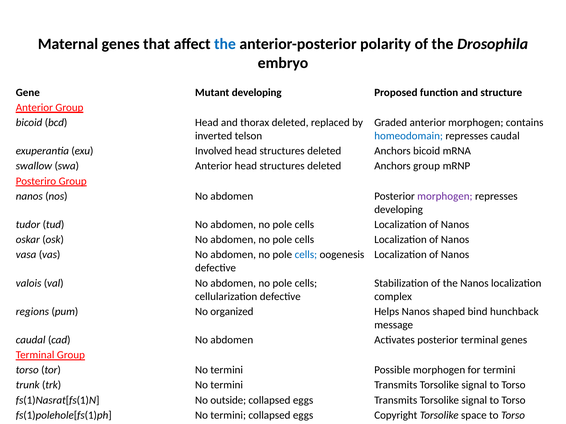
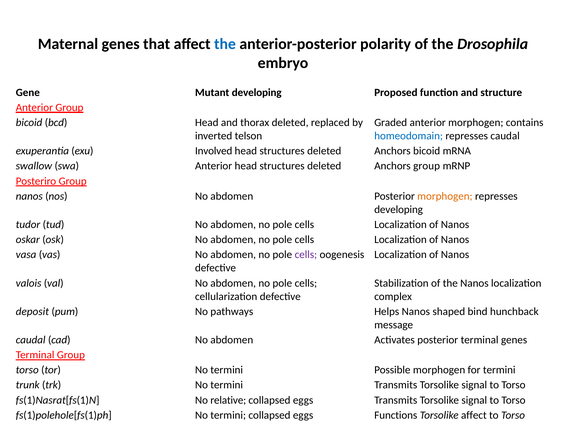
morphogen at (445, 196) colour: purple -> orange
cells at (306, 255) colour: blue -> purple
regions: regions -> deposit
organized: organized -> pathways
outside: outside -> relative
Copyright: Copyright -> Functions
Torsolike space: space -> affect
